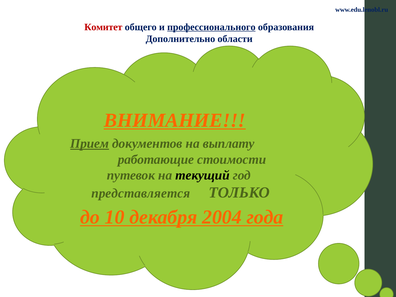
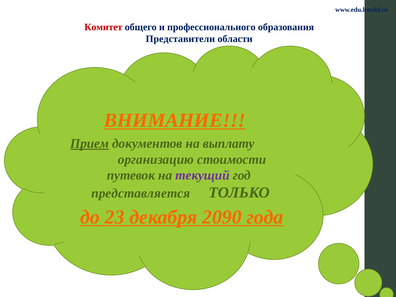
профессионального underline: present -> none
Дополнительно: Дополнительно -> Представители
работающие: работающие -> организацию
текущий colour: black -> purple
10: 10 -> 23
2004: 2004 -> 2090
